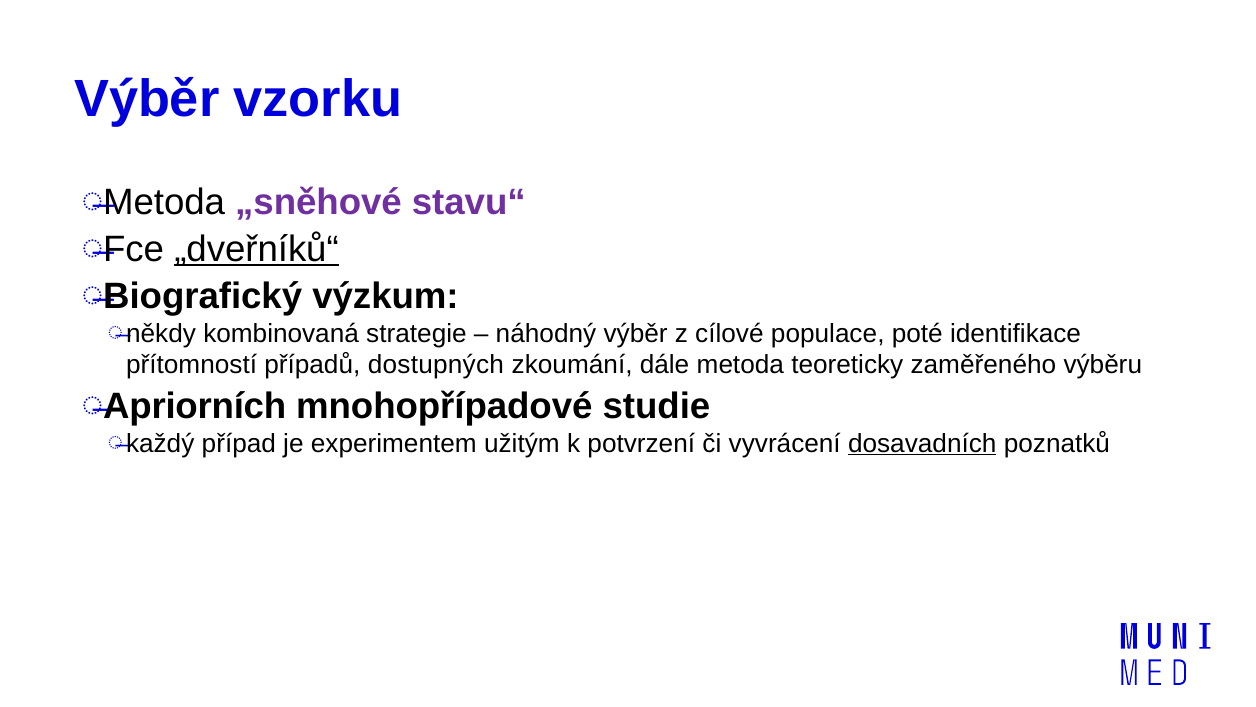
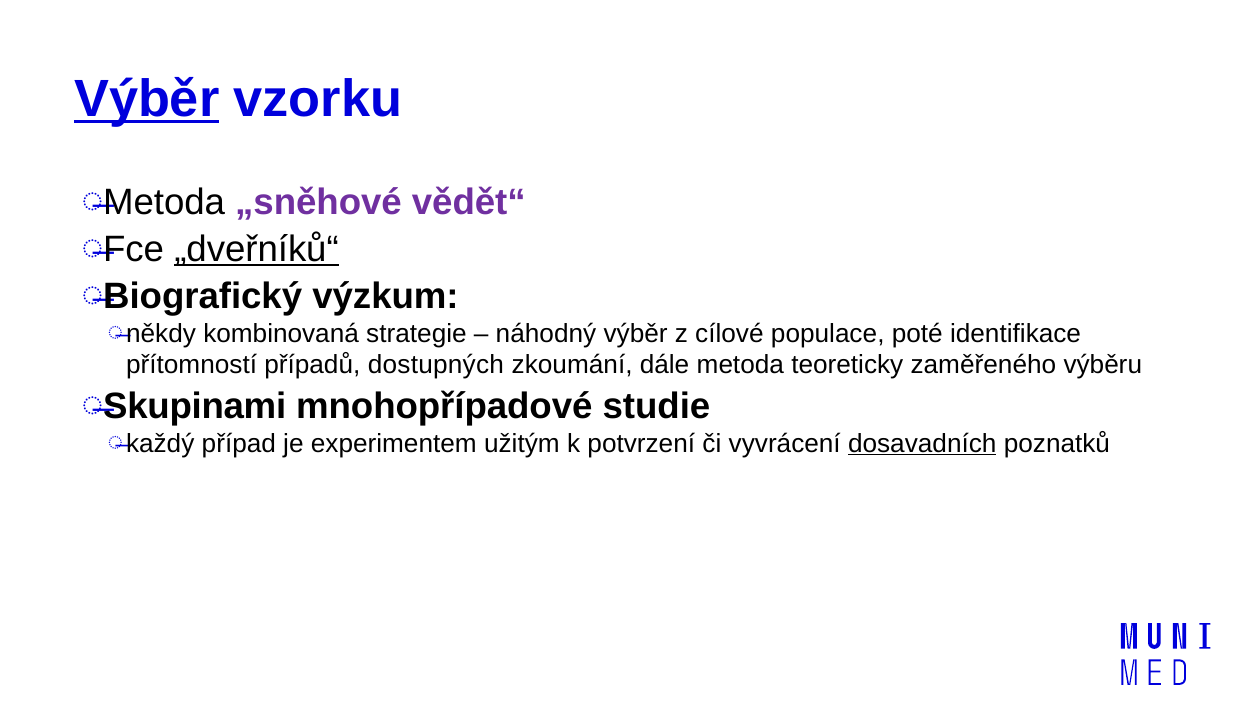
Výběr at (147, 99) underline: none -> present
stavu“: stavu“ -> vědět“
Apriorních: Apriorních -> Skupinami
